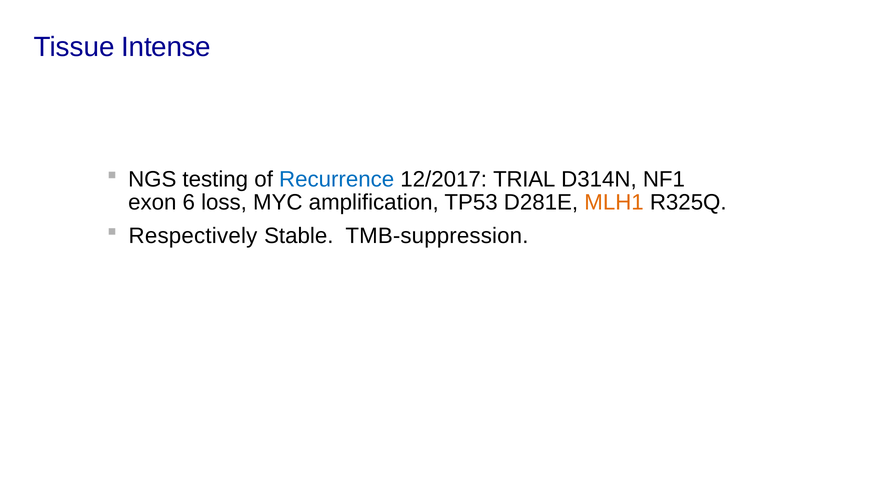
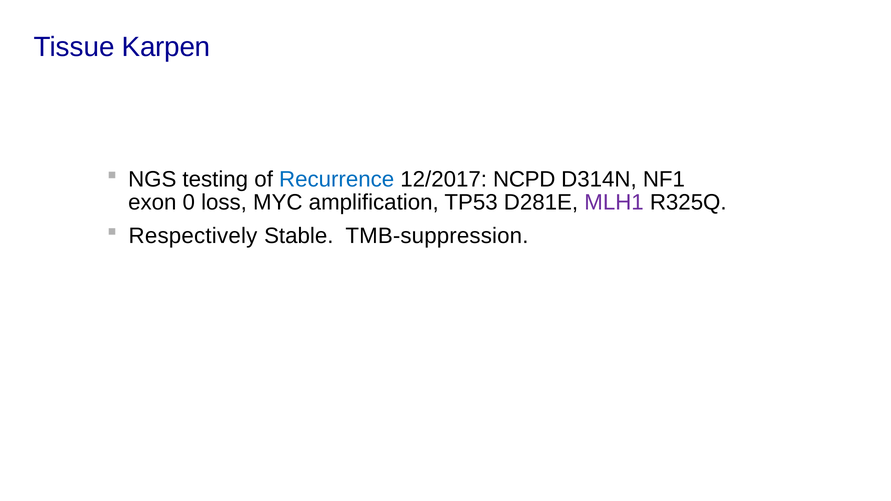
Intense: Intense -> Karpen
TRIAL: TRIAL -> NCPD
6: 6 -> 0
MLH1 colour: orange -> purple
